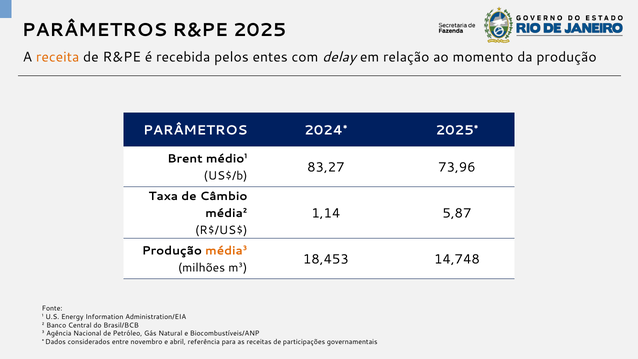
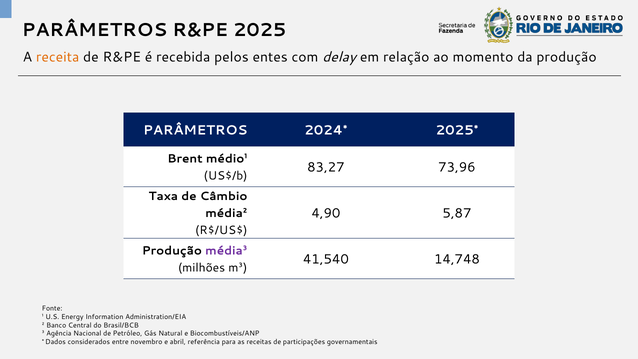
1,14: 1,14 -> 4,90
média³ colour: orange -> purple
18,453: 18,453 -> 41,540
